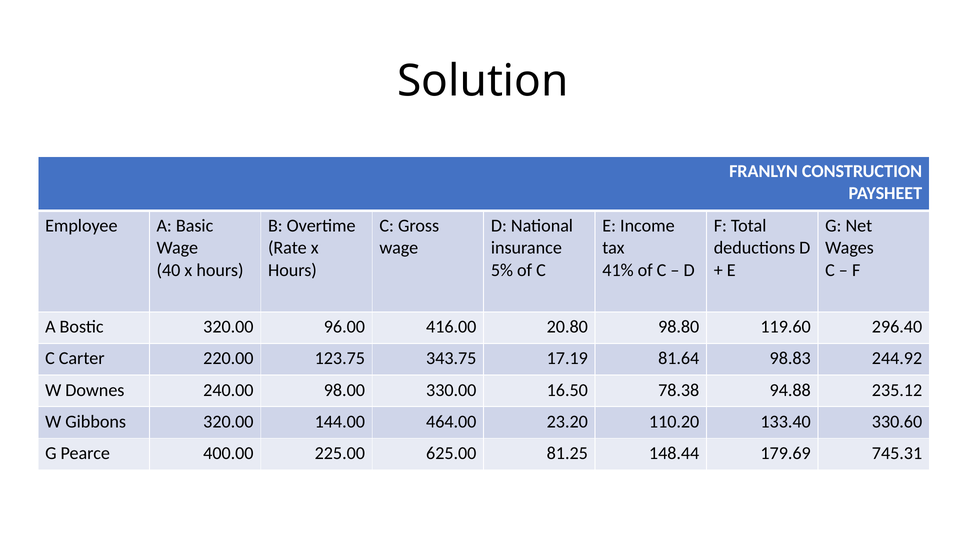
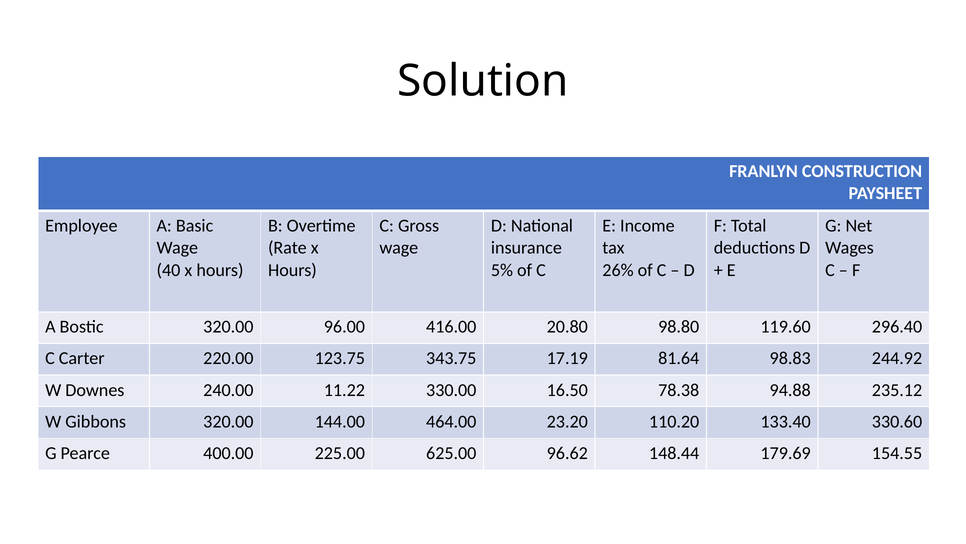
41%: 41% -> 26%
98.00: 98.00 -> 11.22
81.25: 81.25 -> 96.62
745.31: 745.31 -> 154.55
